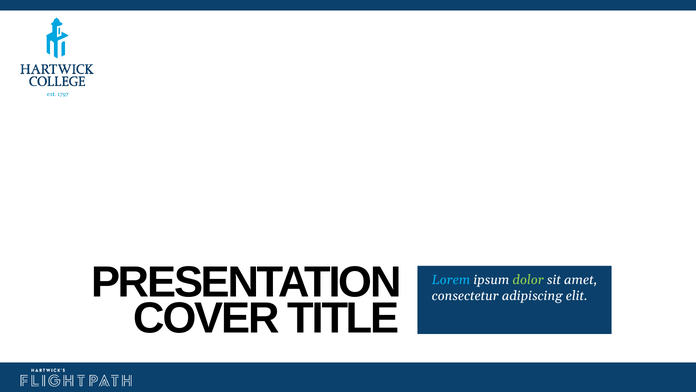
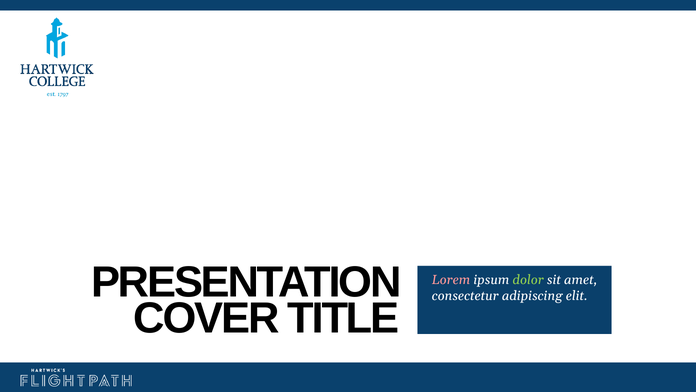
Lorem colour: light blue -> pink
